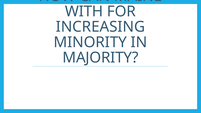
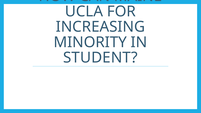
WITH: WITH -> UCLA
MAJORITY: MAJORITY -> STUDENT
